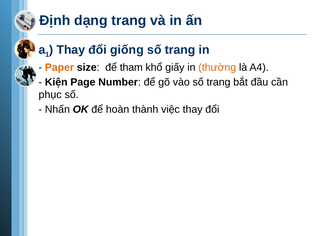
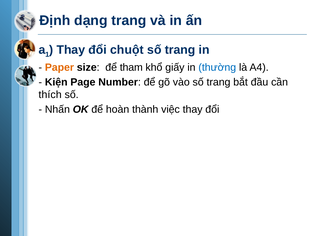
giống: giống -> chuột
thường colour: orange -> blue
phục: phục -> thích
